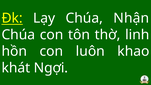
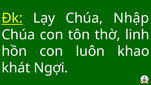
Nhận: Nhận -> Nhập
